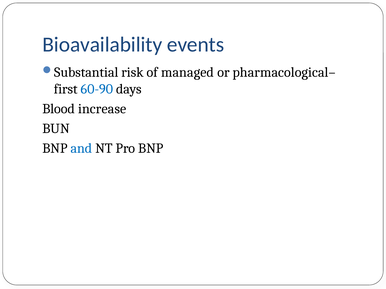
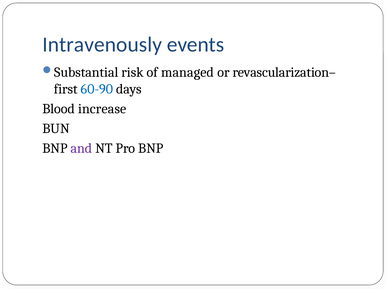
Bioavailability: Bioavailability -> Intravenously
pharmacological–: pharmacological– -> revascularization–
and colour: blue -> purple
